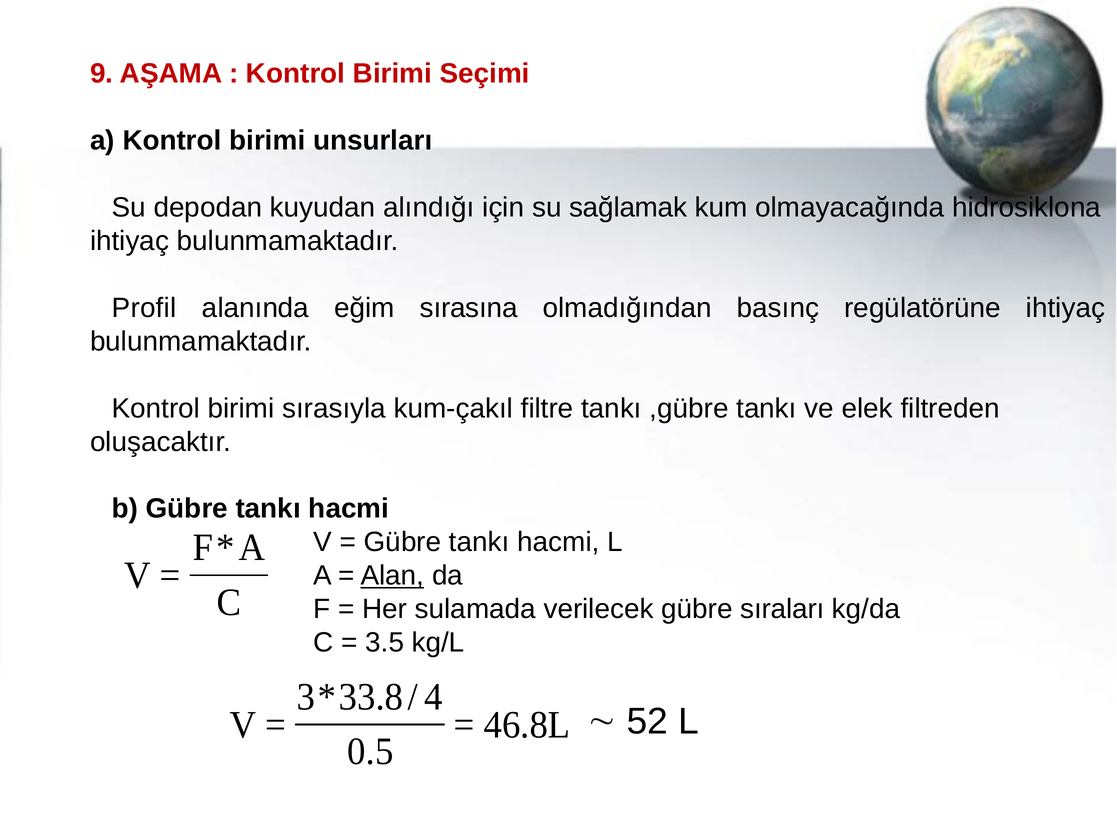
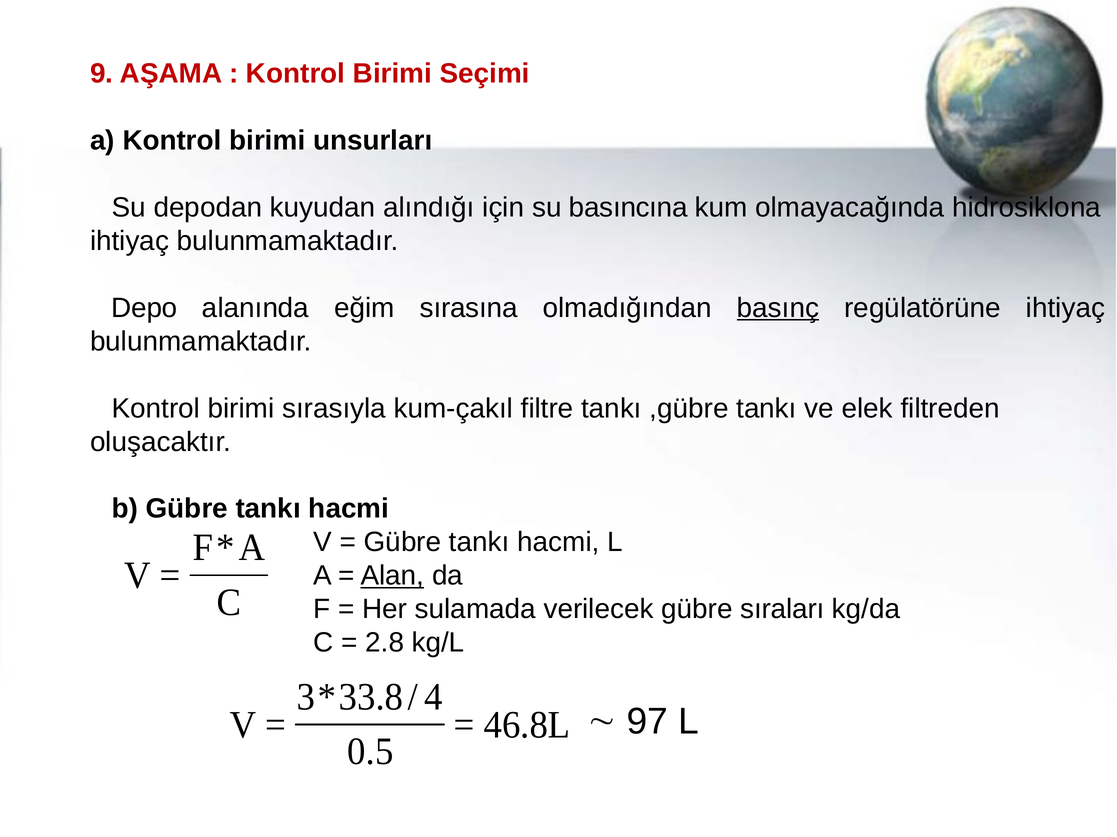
sağlamak: sağlamak -> basıncına
Profil: Profil -> Depo
basınç underline: none -> present
3.5: 3.5 -> 2.8
52: 52 -> 97
